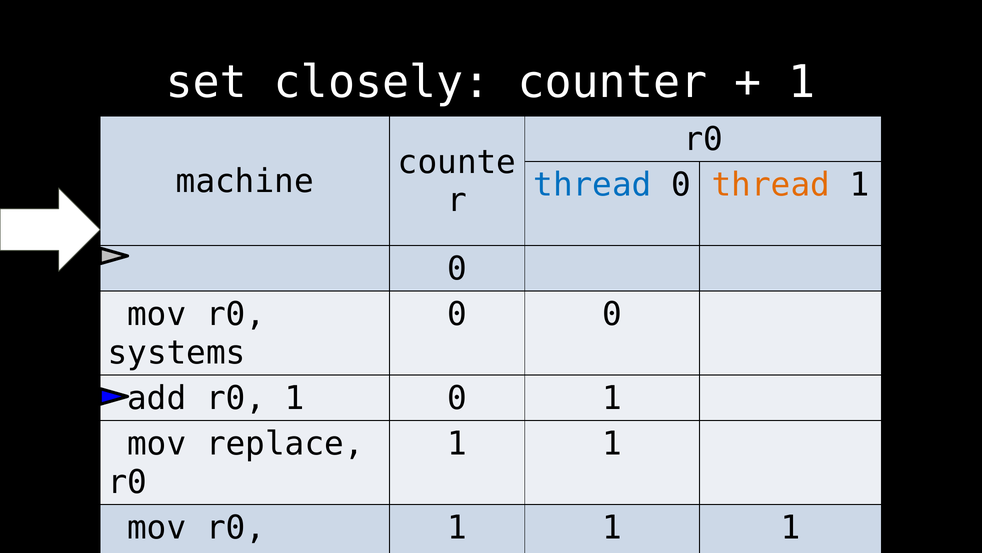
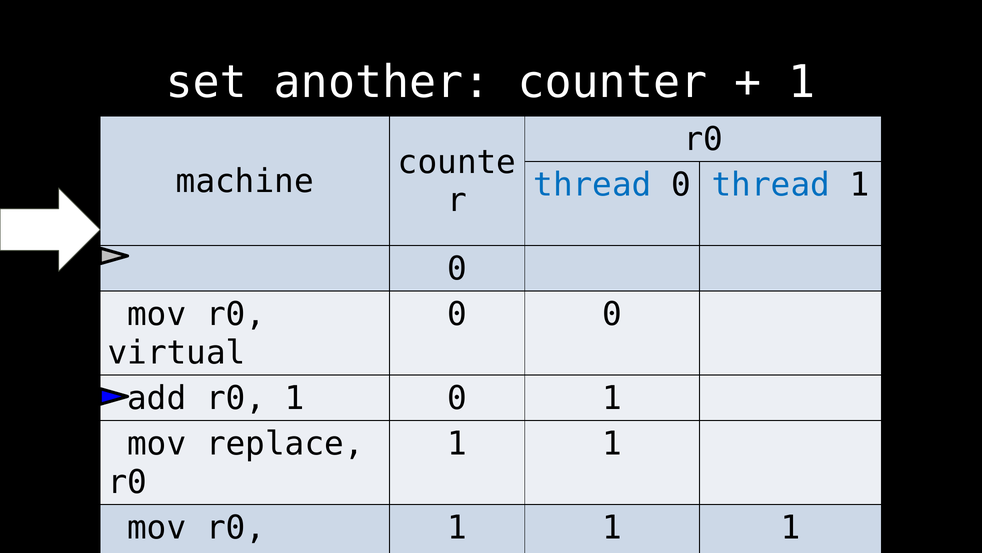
closely: closely -> another
thread at (771, 185) colour: orange -> blue
systems: systems -> virtual
